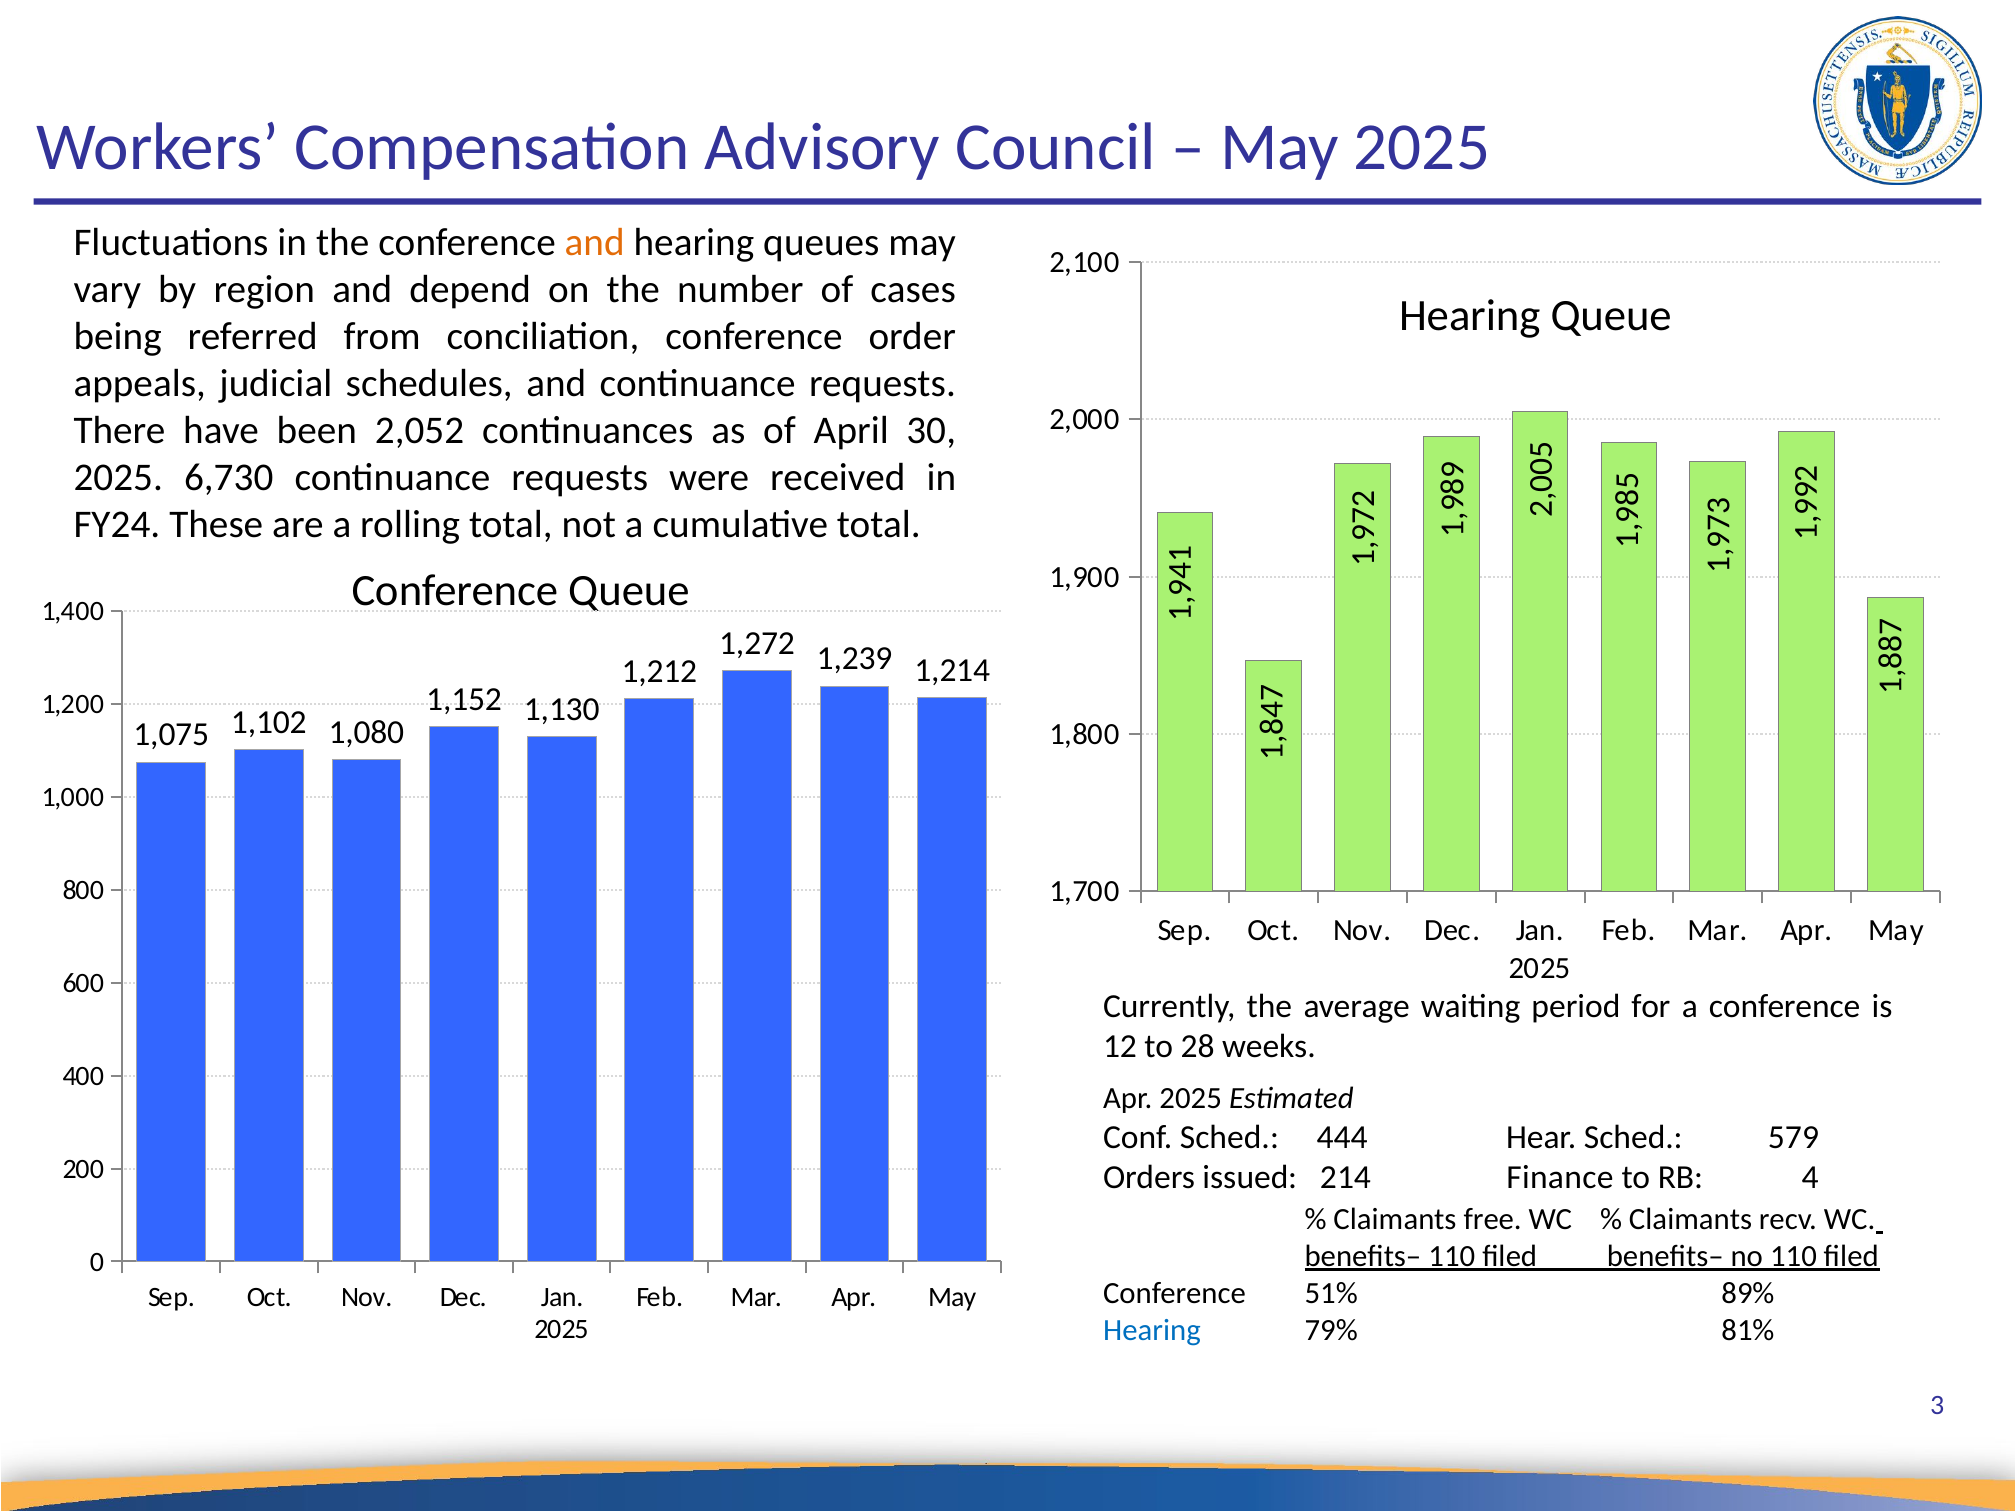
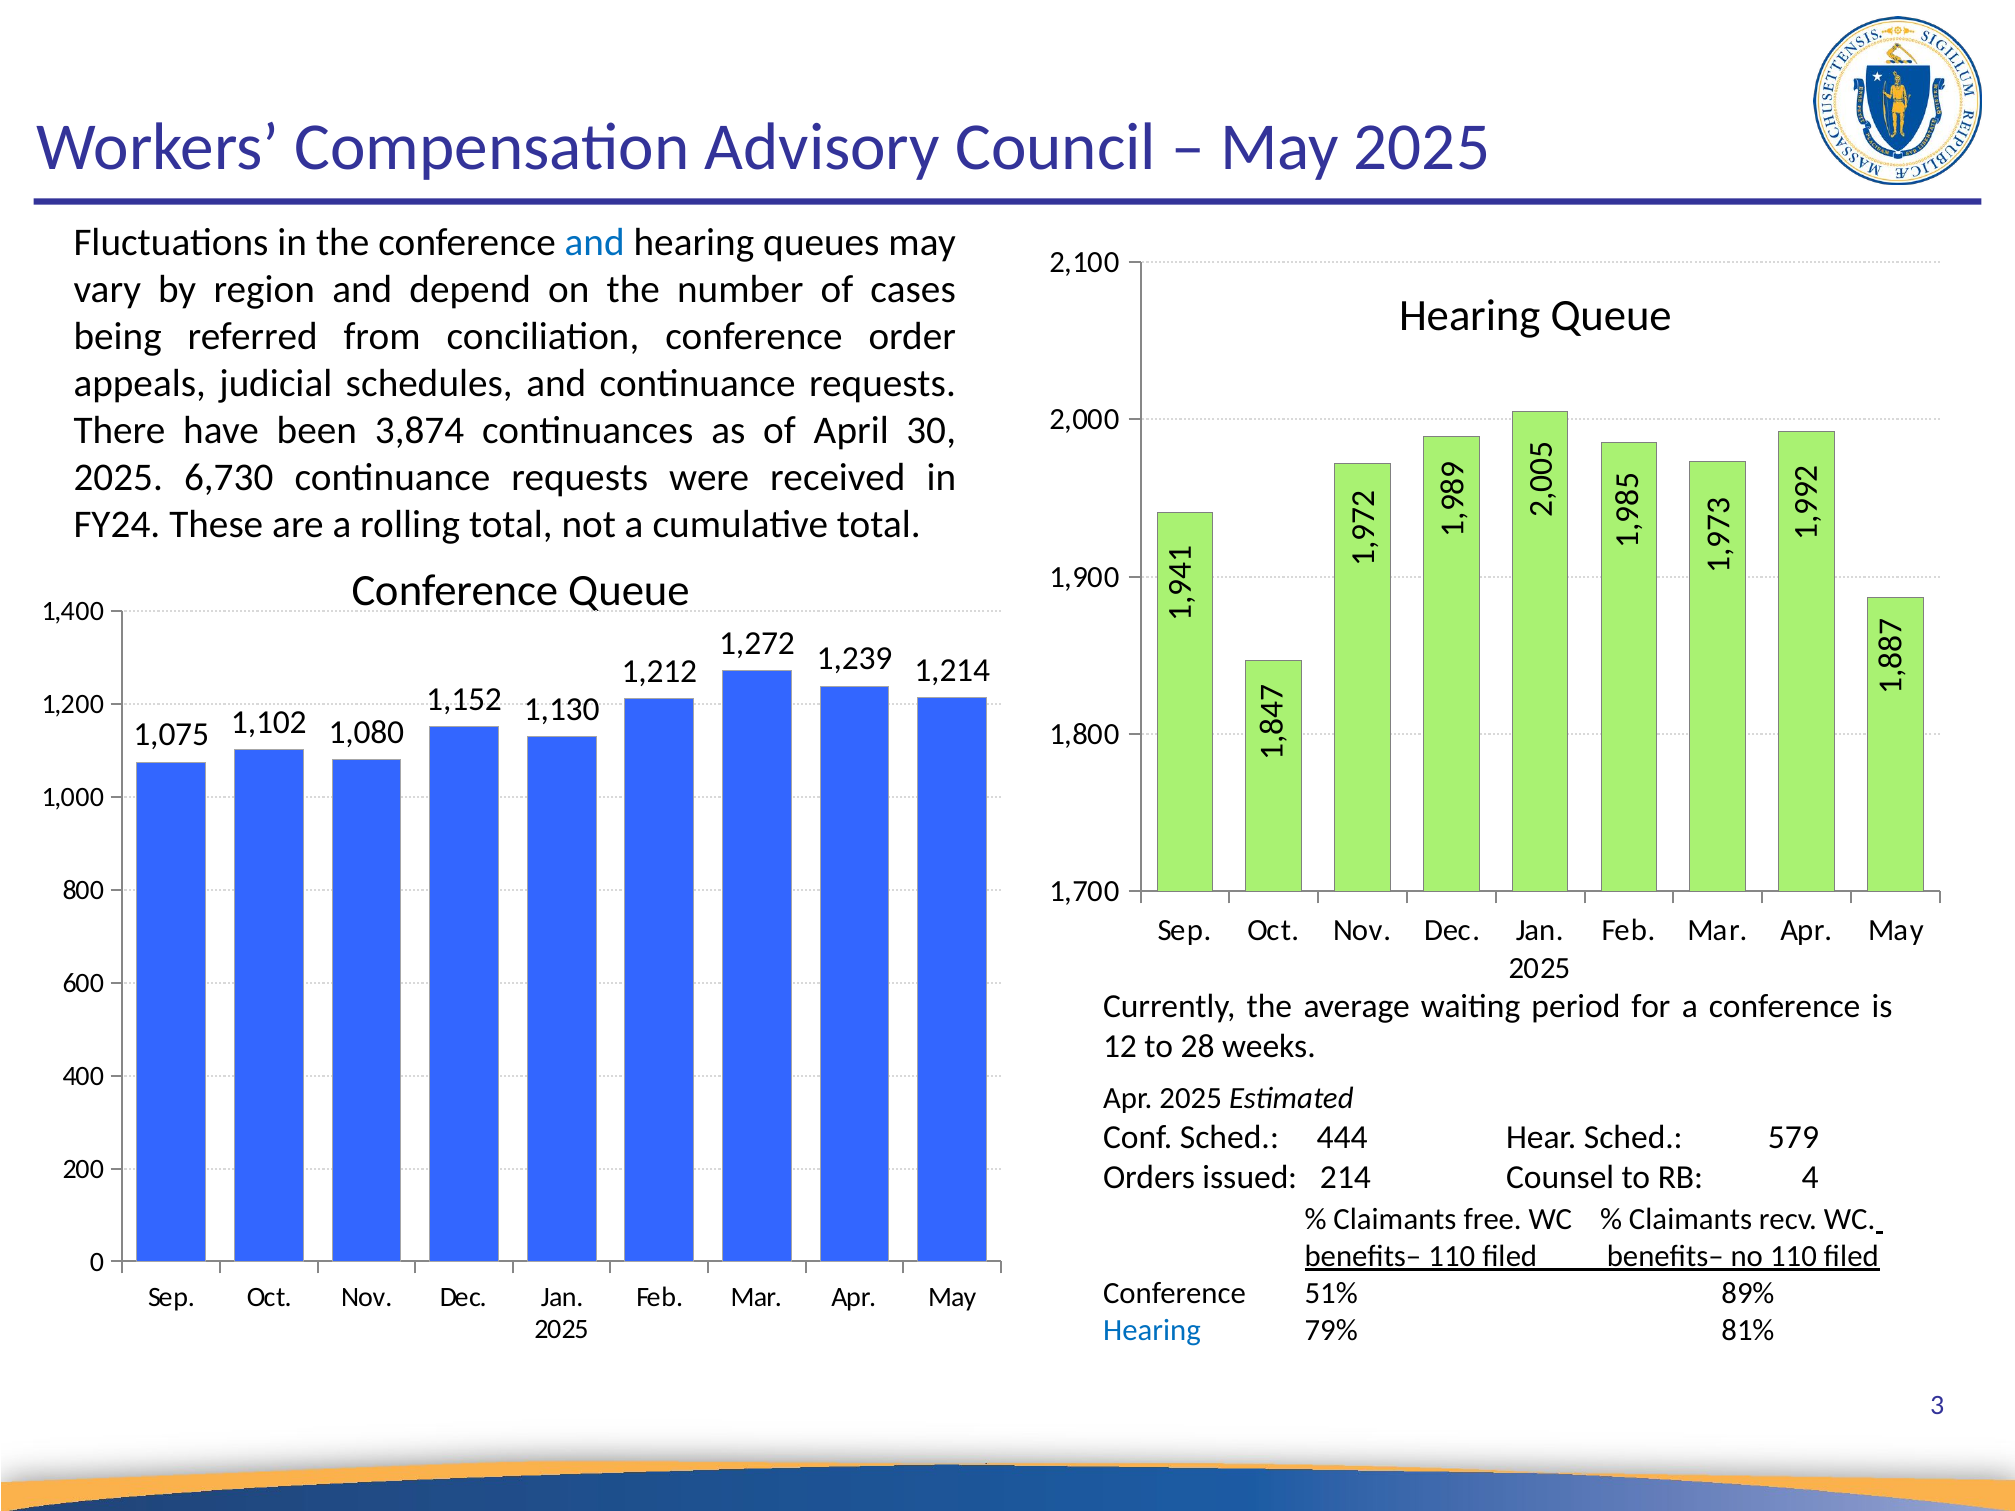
and at (595, 242) colour: orange -> blue
2,052: 2,052 -> 3,874
Finance: Finance -> Counsel
